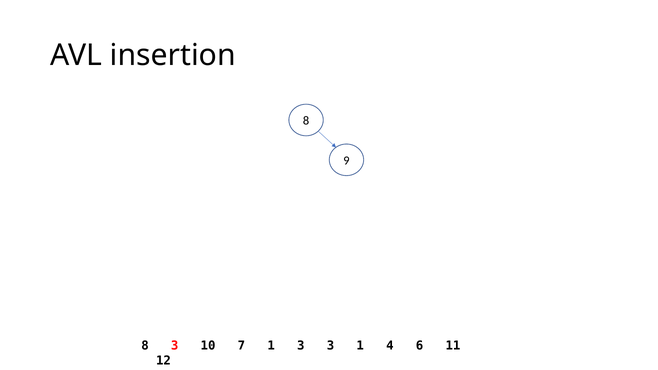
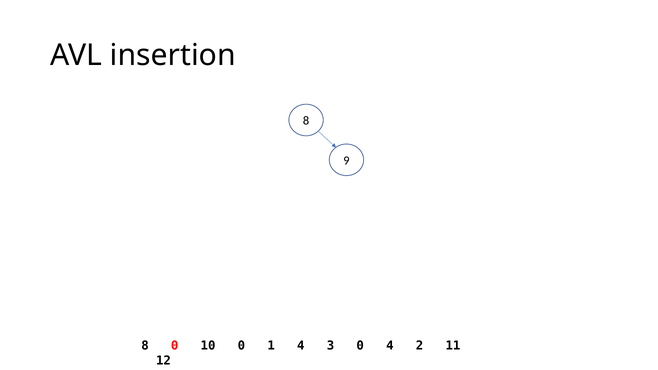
8 3: 3 -> 0
10 7: 7 -> 0
1 3: 3 -> 4
3 1: 1 -> 0
6: 6 -> 2
